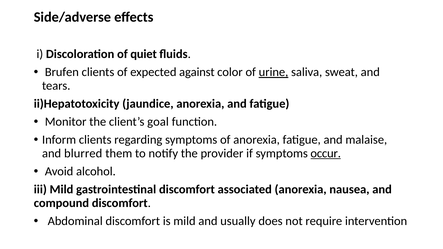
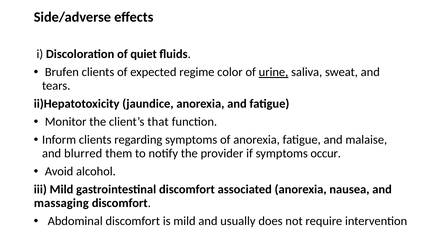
against: against -> regime
goal: goal -> that
occur underline: present -> none
compound: compound -> massaging
